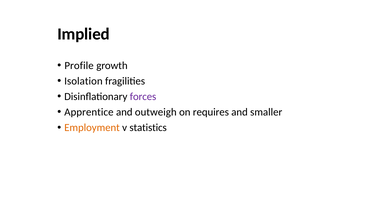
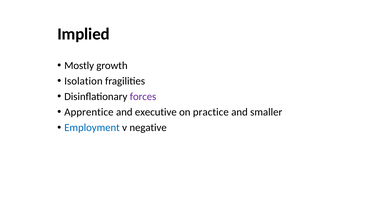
Profile: Profile -> Mostly
outweigh: outweigh -> executive
requires: requires -> practice
Employment colour: orange -> blue
statistics: statistics -> negative
